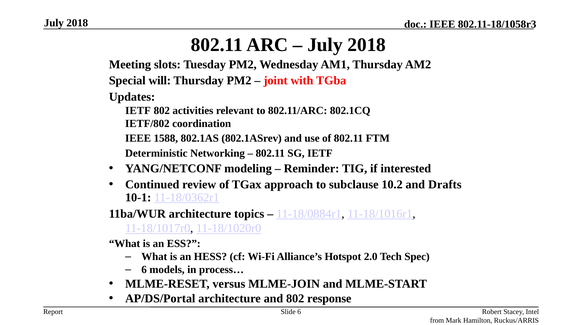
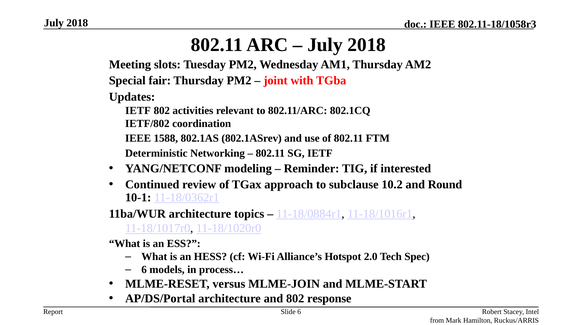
will: will -> fair
Drafts: Drafts -> Round
